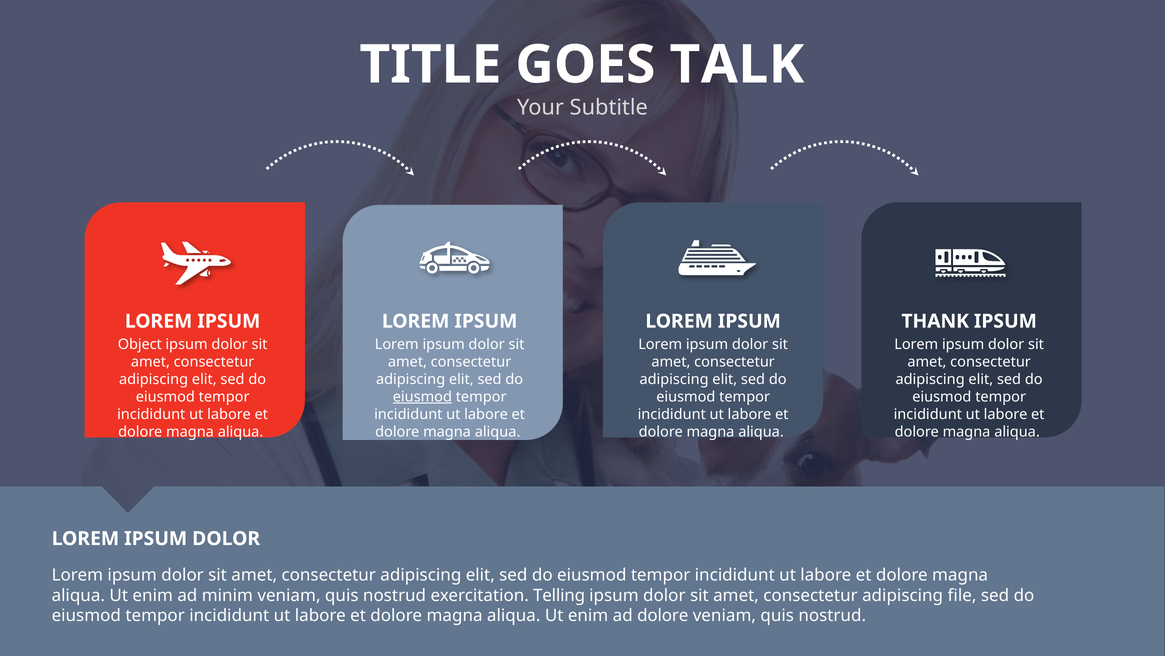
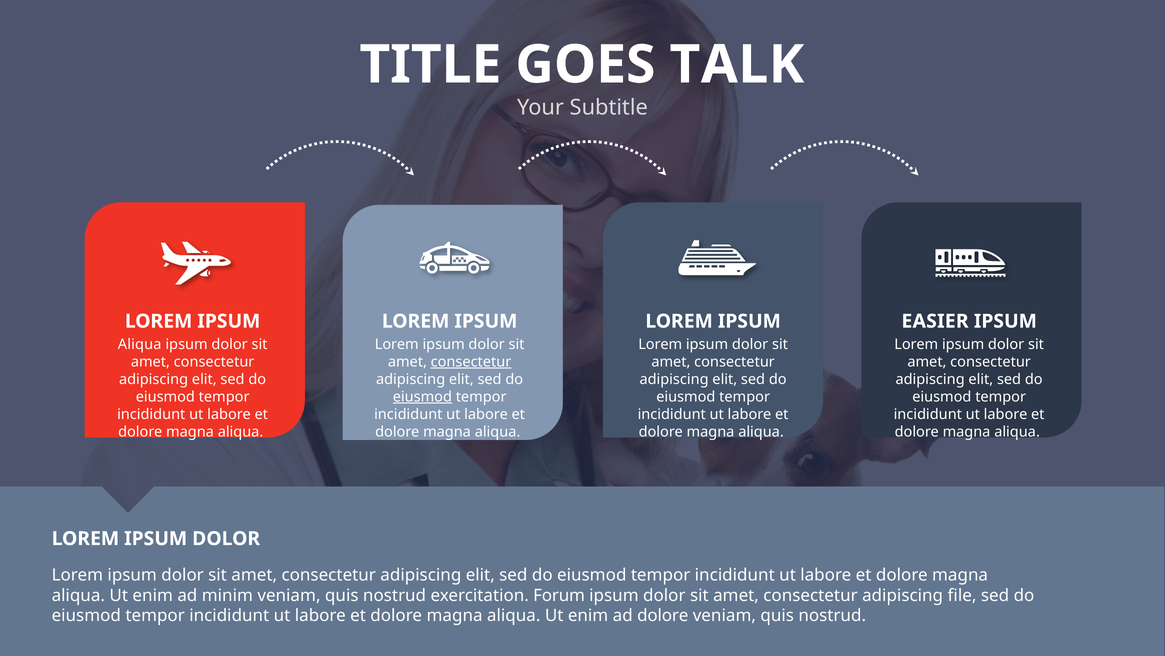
THANK: THANK -> EASIER
Object at (140, 344): Object -> Aliqua
consectetur at (471, 361) underline: none -> present
Telling: Telling -> Forum
